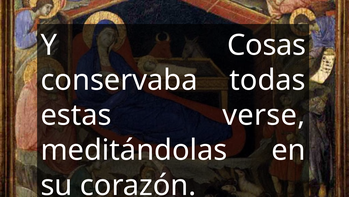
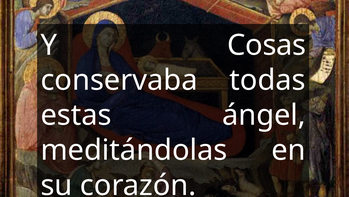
verse: verse -> ángel
